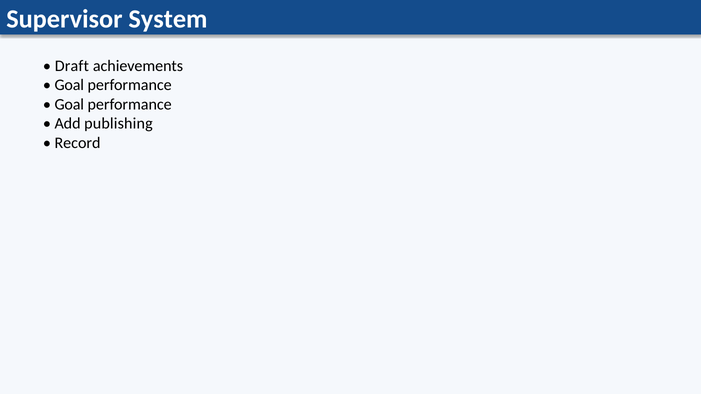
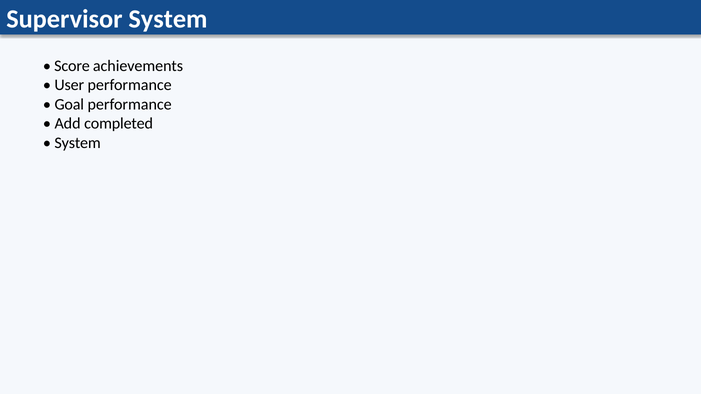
Draft: Draft -> Score
Goal at (69, 85): Goal -> User
publishing: publishing -> completed
Record at (78, 143): Record -> System
